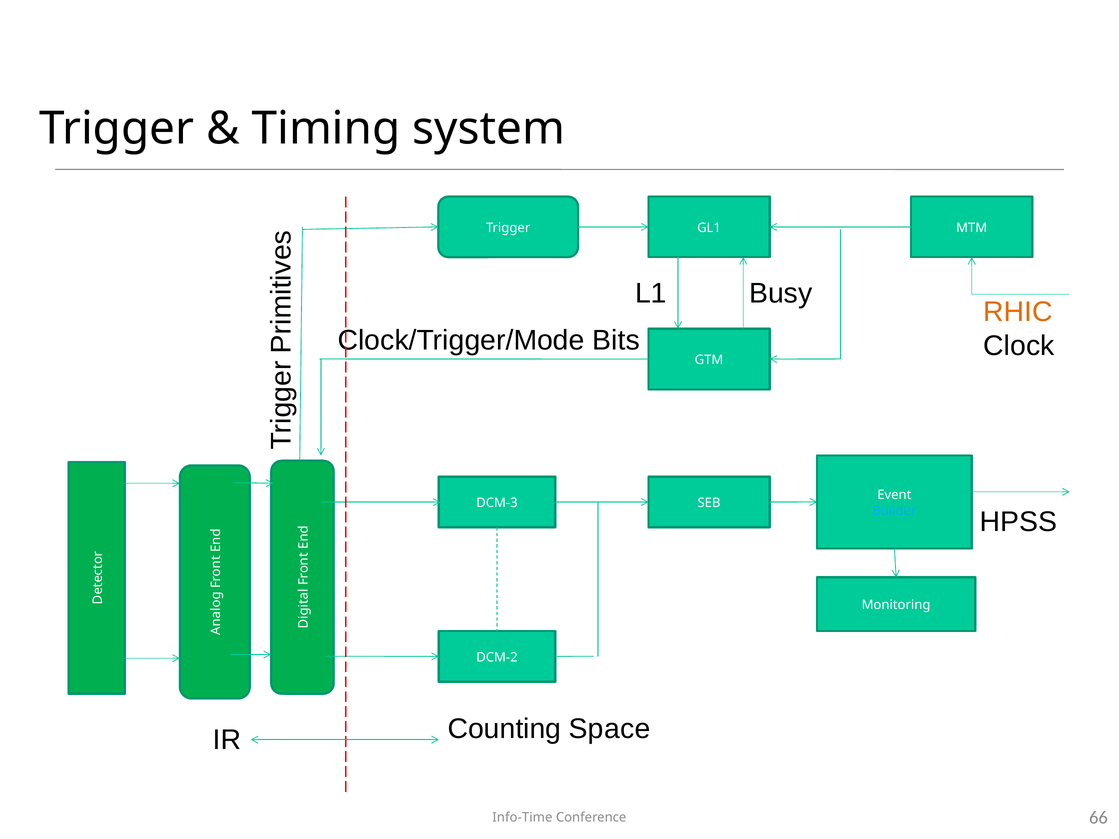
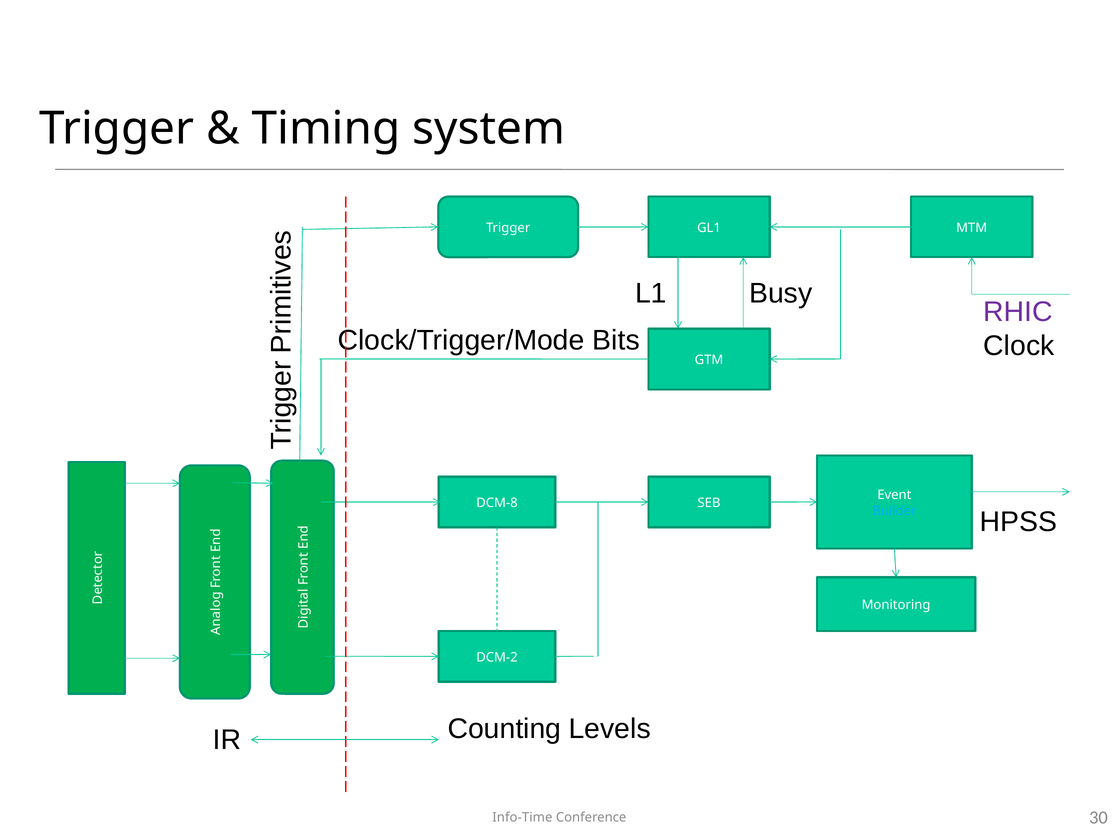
RHIC colour: orange -> purple
DCM-3: DCM-3 -> DCM-8
Space: Space -> Levels
66: 66 -> 30
